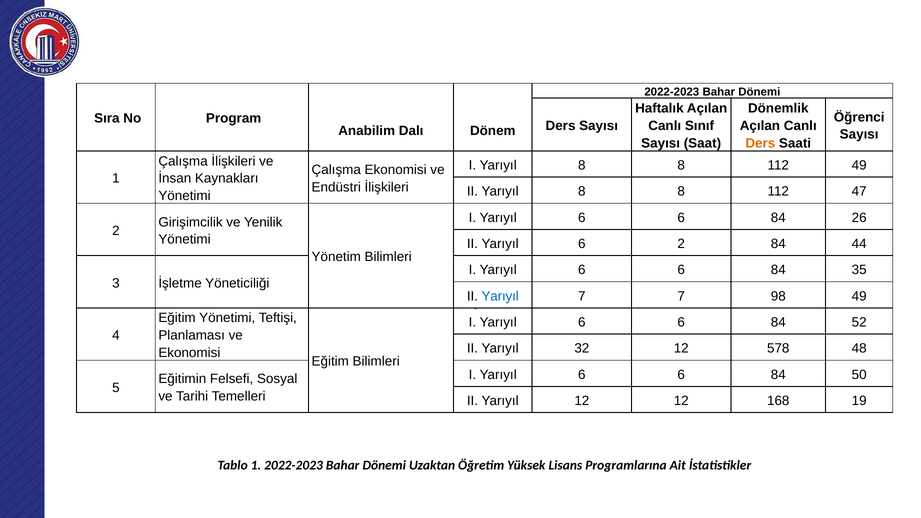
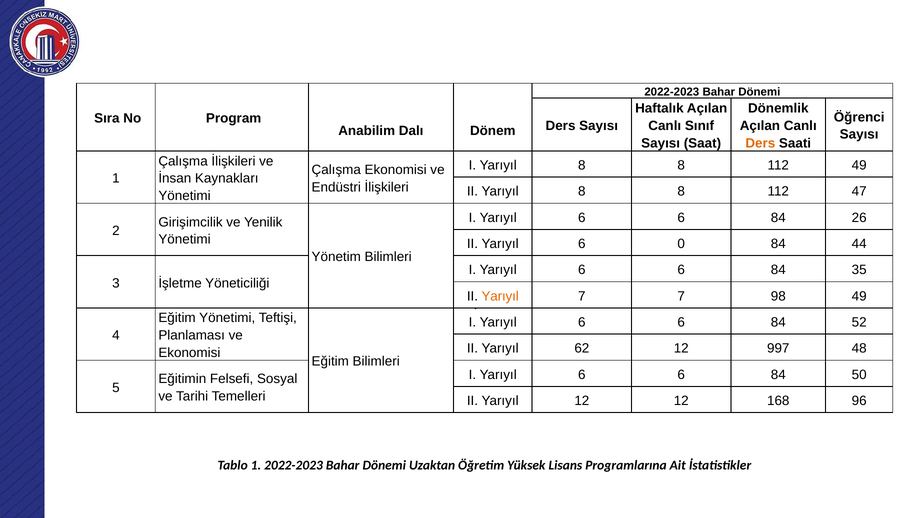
6 2: 2 -> 0
Yarıyıl at (500, 296) colour: blue -> orange
32: 32 -> 62
578: 578 -> 997
19: 19 -> 96
